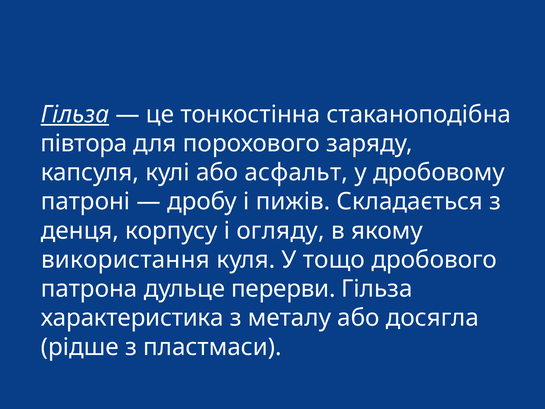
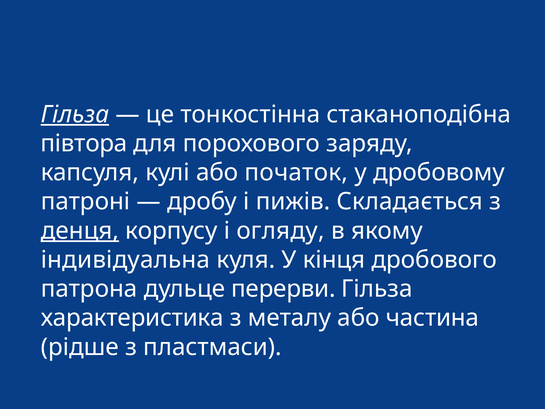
асфальт: асфальт -> початок
денця underline: none -> present
використання: використання -> індивідуальна
тощо: тощо -> кінця
досягла: досягла -> частина
